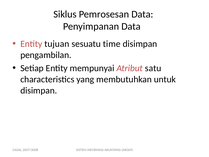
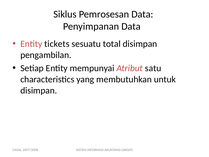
tujuan: tujuan -> tickets
time: time -> total
